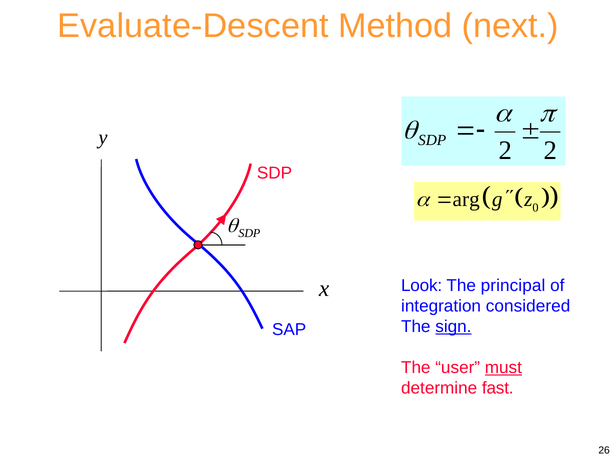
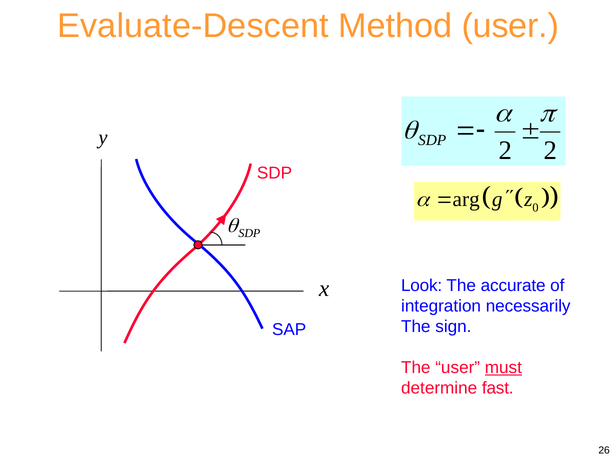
Method next: next -> user
principal: principal -> accurate
considered: considered -> necessarily
sign underline: present -> none
